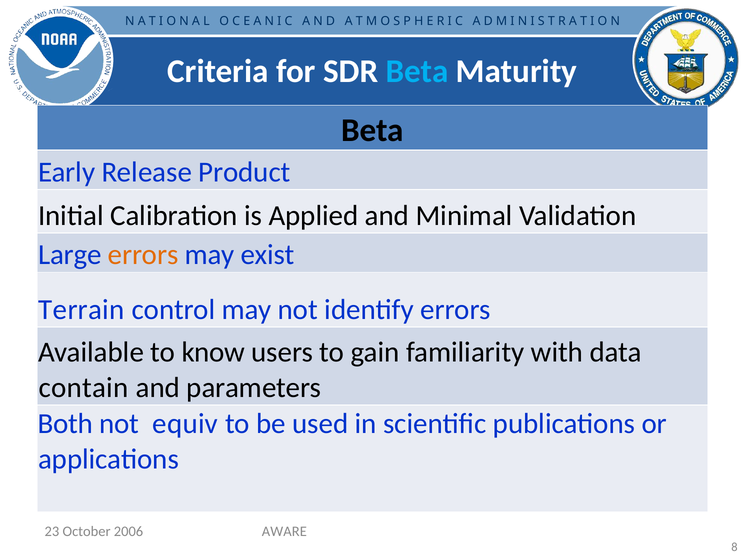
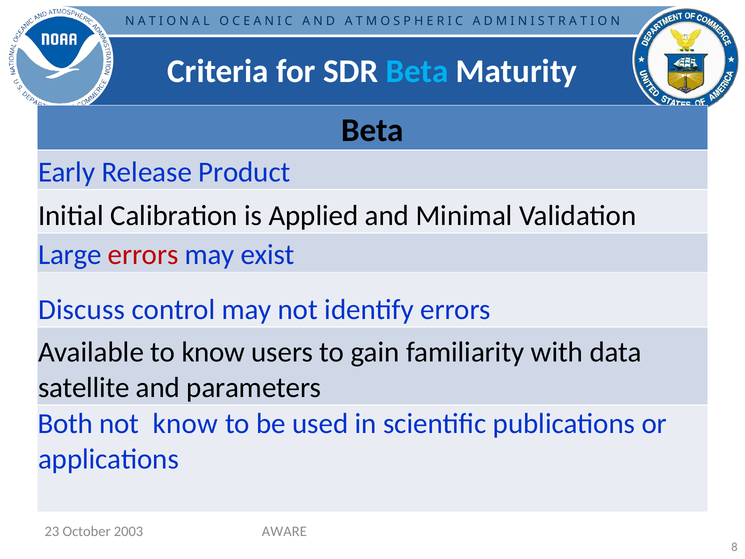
errors at (143, 255) colour: orange -> red
Terrain: Terrain -> Discuss
contain: contain -> satellite
not equiv: equiv -> know
2006: 2006 -> 2003
